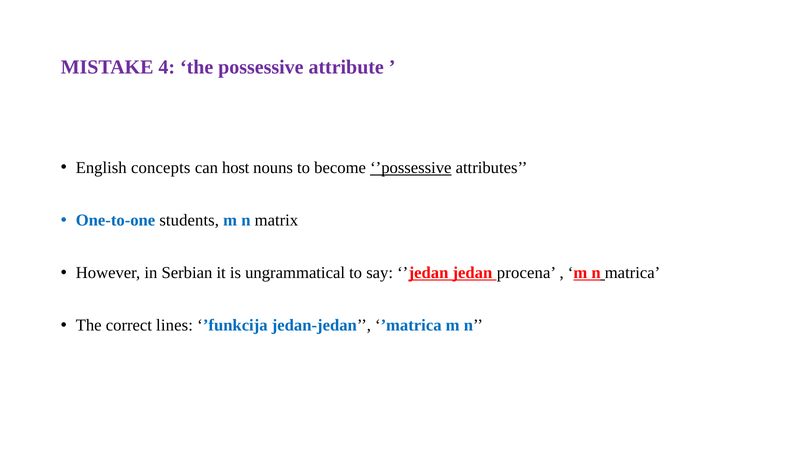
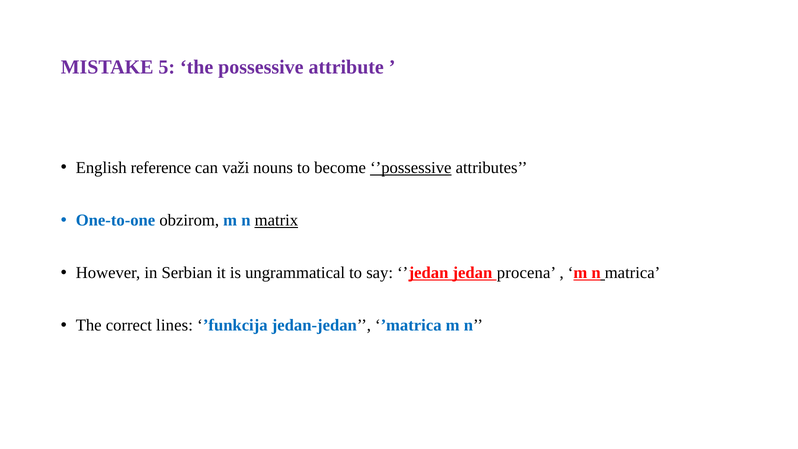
4: 4 -> 5
concepts: concepts -> reference
host: host -> važi
students: students -> obzirom
matrix underline: none -> present
